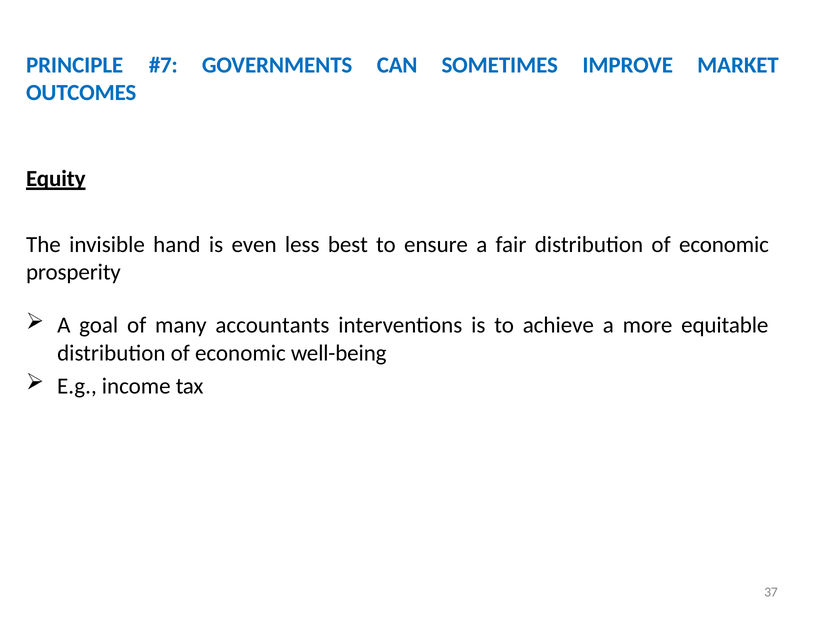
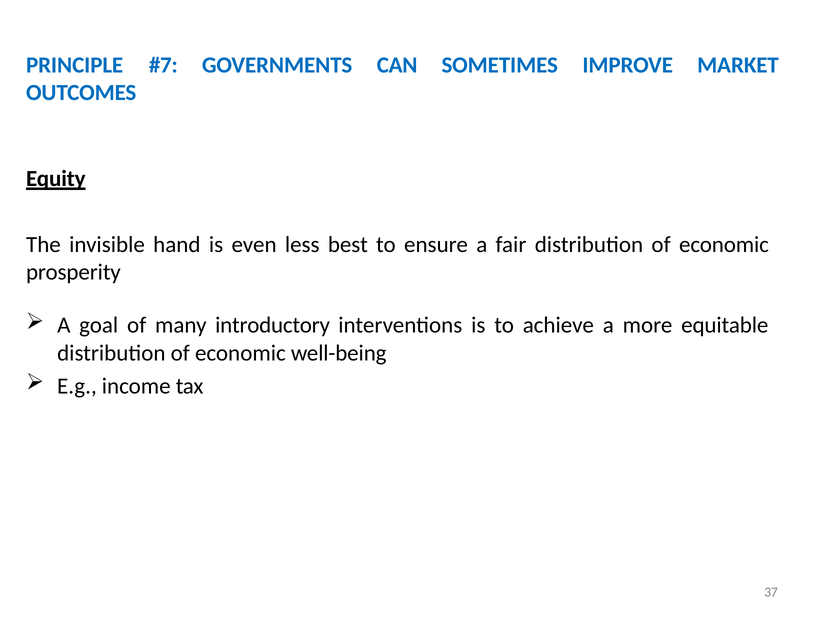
accountants: accountants -> introductory
